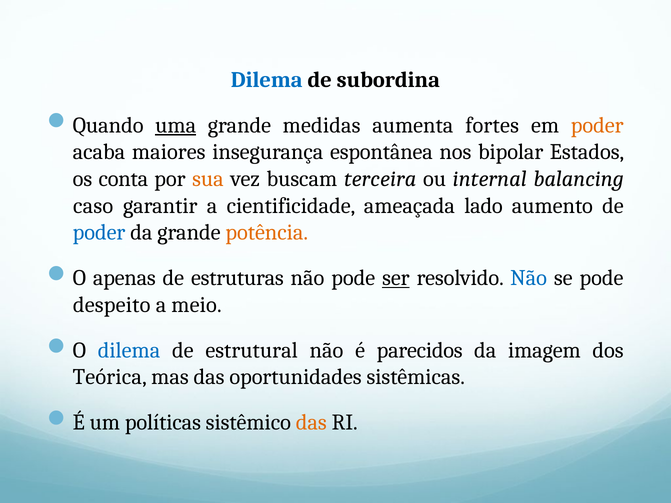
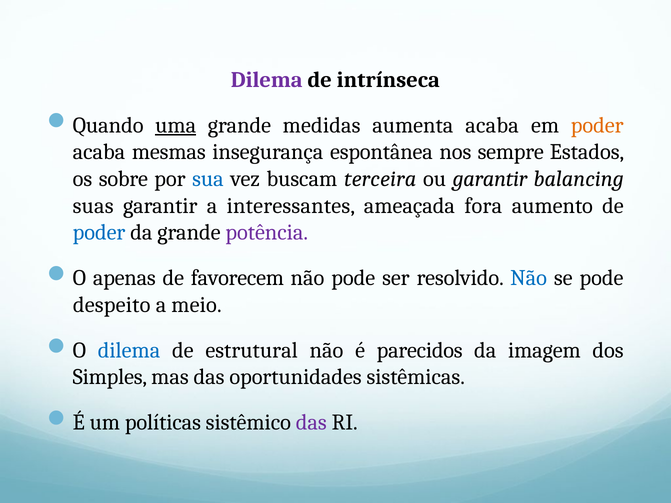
Dilema at (267, 80) colour: blue -> purple
subordina: subordina -> intrínseca
aumenta fortes: fortes -> acaba
maiores: maiores -> mesmas
bipolar: bipolar -> sempre
conta: conta -> sobre
sua colour: orange -> blue
ou internal: internal -> garantir
caso: caso -> suas
cientificidade: cientificidade -> interessantes
lado: lado -> fora
potência colour: orange -> purple
estruturas: estruturas -> favorecem
ser underline: present -> none
Teórica: Teórica -> Simples
das at (311, 423) colour: orange -> purple
